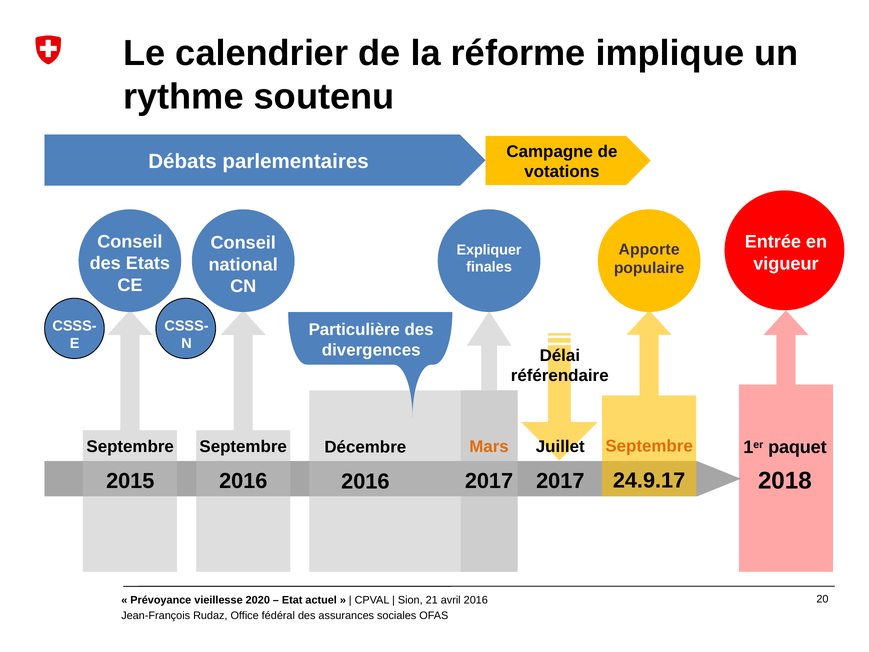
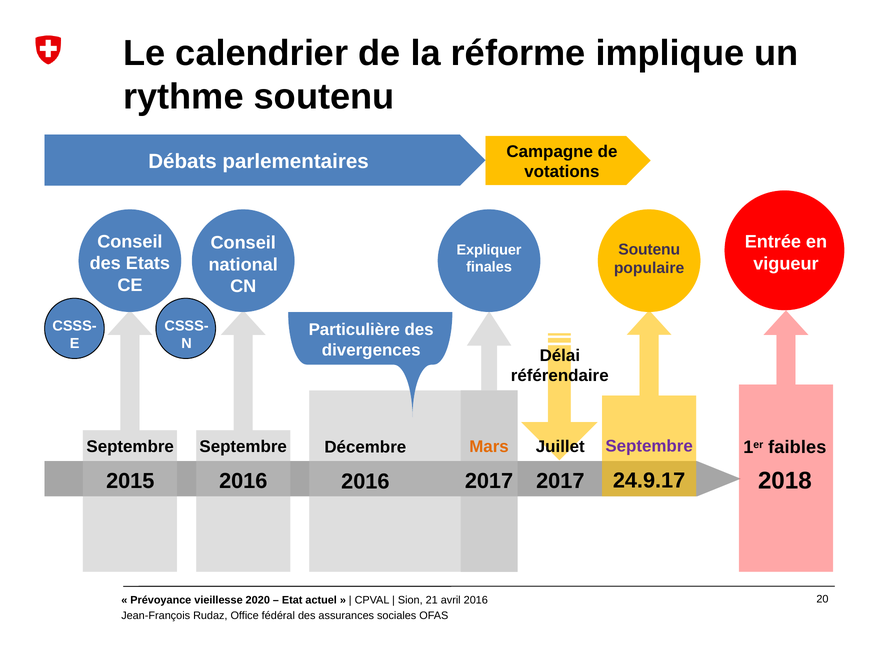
Apporte at (649, 249): Apporte -> Soutenu
Septembre at (649, 446) colour: orange -> purple
paquet: paquet -> faibles
